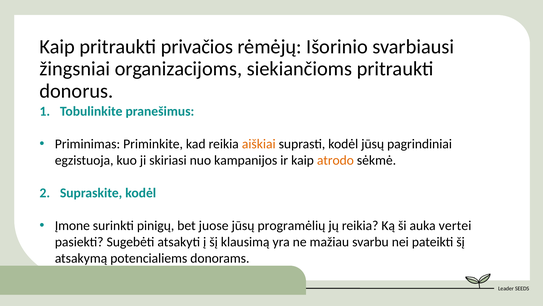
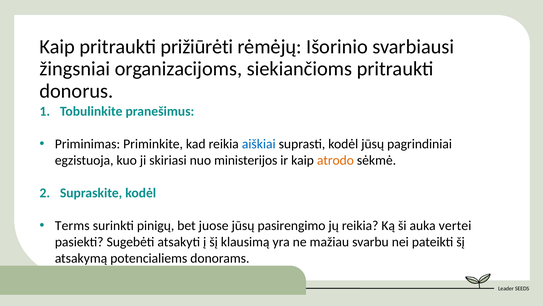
privačios: privačios -> prižiūrėti
aiškiai colour: orange -> blue
kampanijos: kampanijos -> ministerijos
Įmone: Įmone -> Terms
programėlių: programėlių -> pasirengimo
